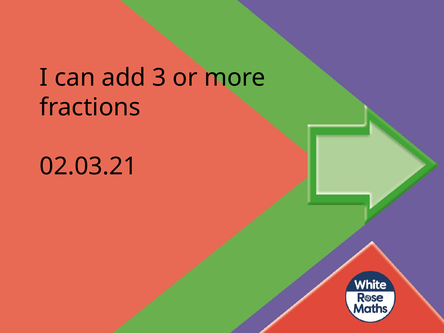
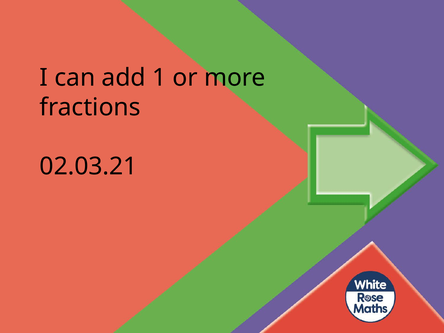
3: 3 -> 1
